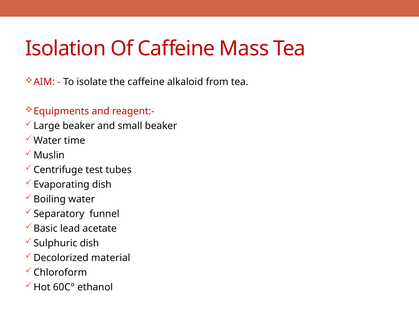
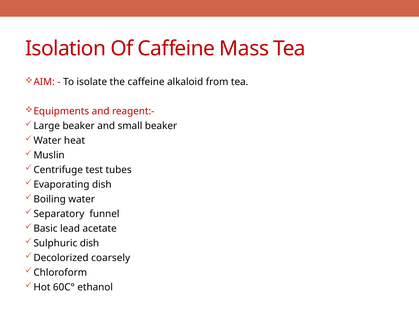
time: time -> heat
material: material -> coarsely
